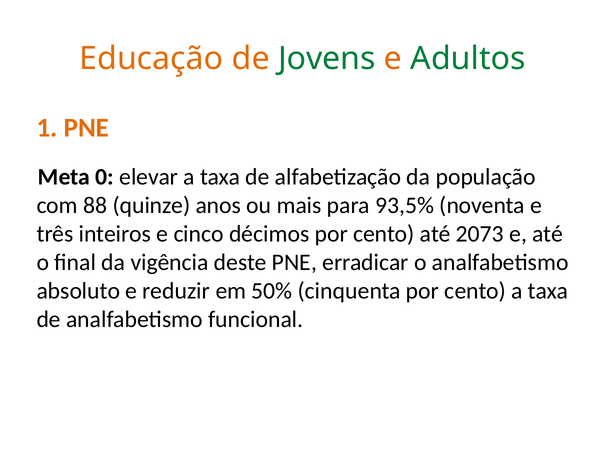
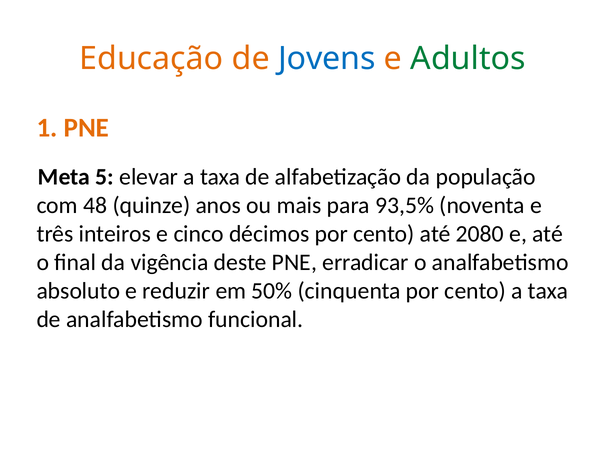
Jovens colour: green -> blue
0: 0 -> 5
88: 88 -> 48
2073: 2073 -> 2080
